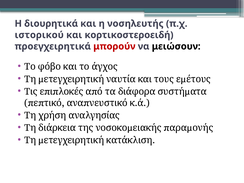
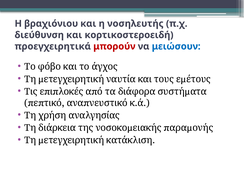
διουρητικά: διουρητικά -> βραχιόνιου
ιστορικού: ιστορικού -> διεύθυνση
μειώσουν colour: black -> blue
